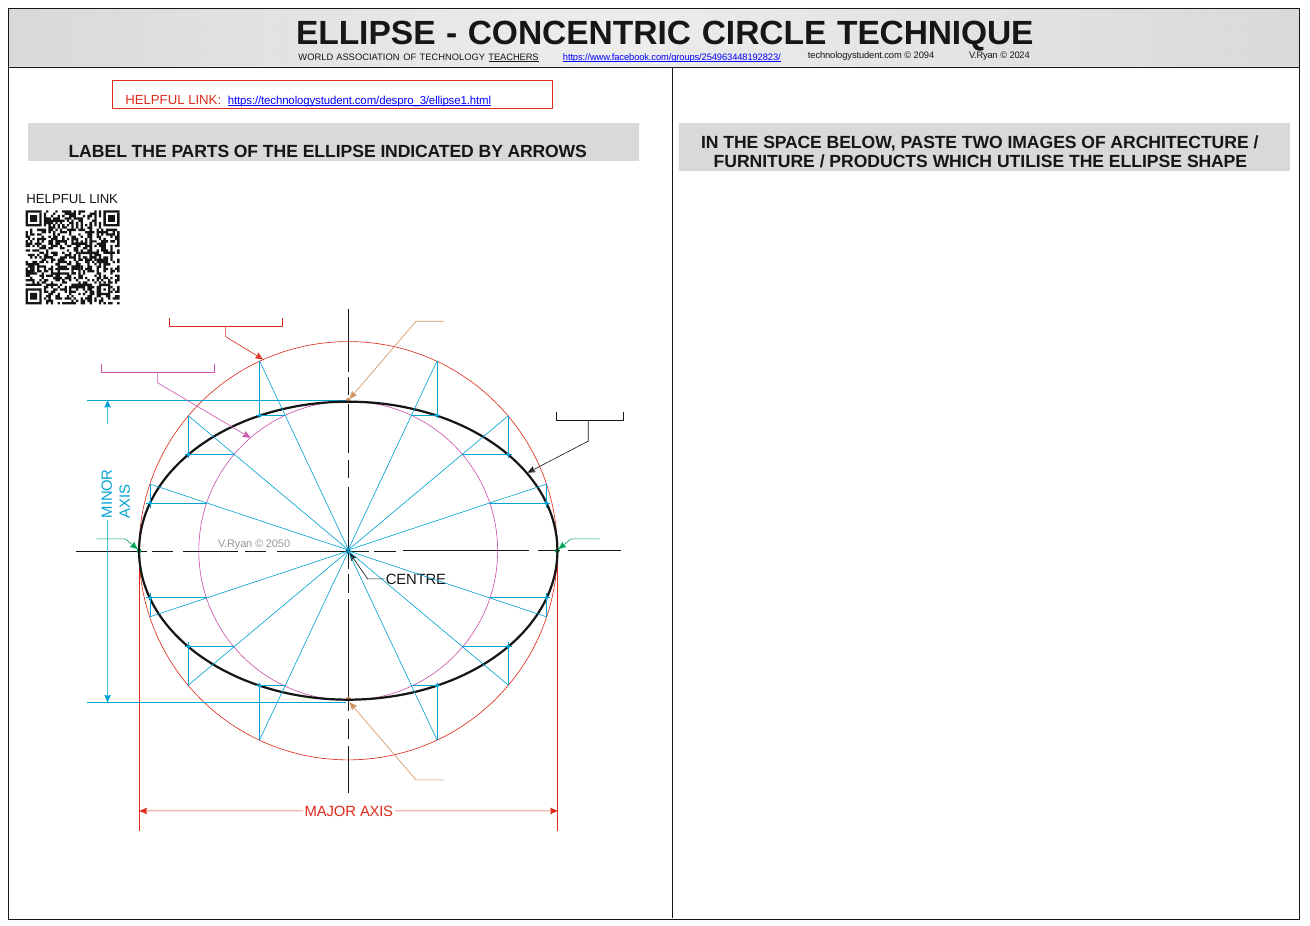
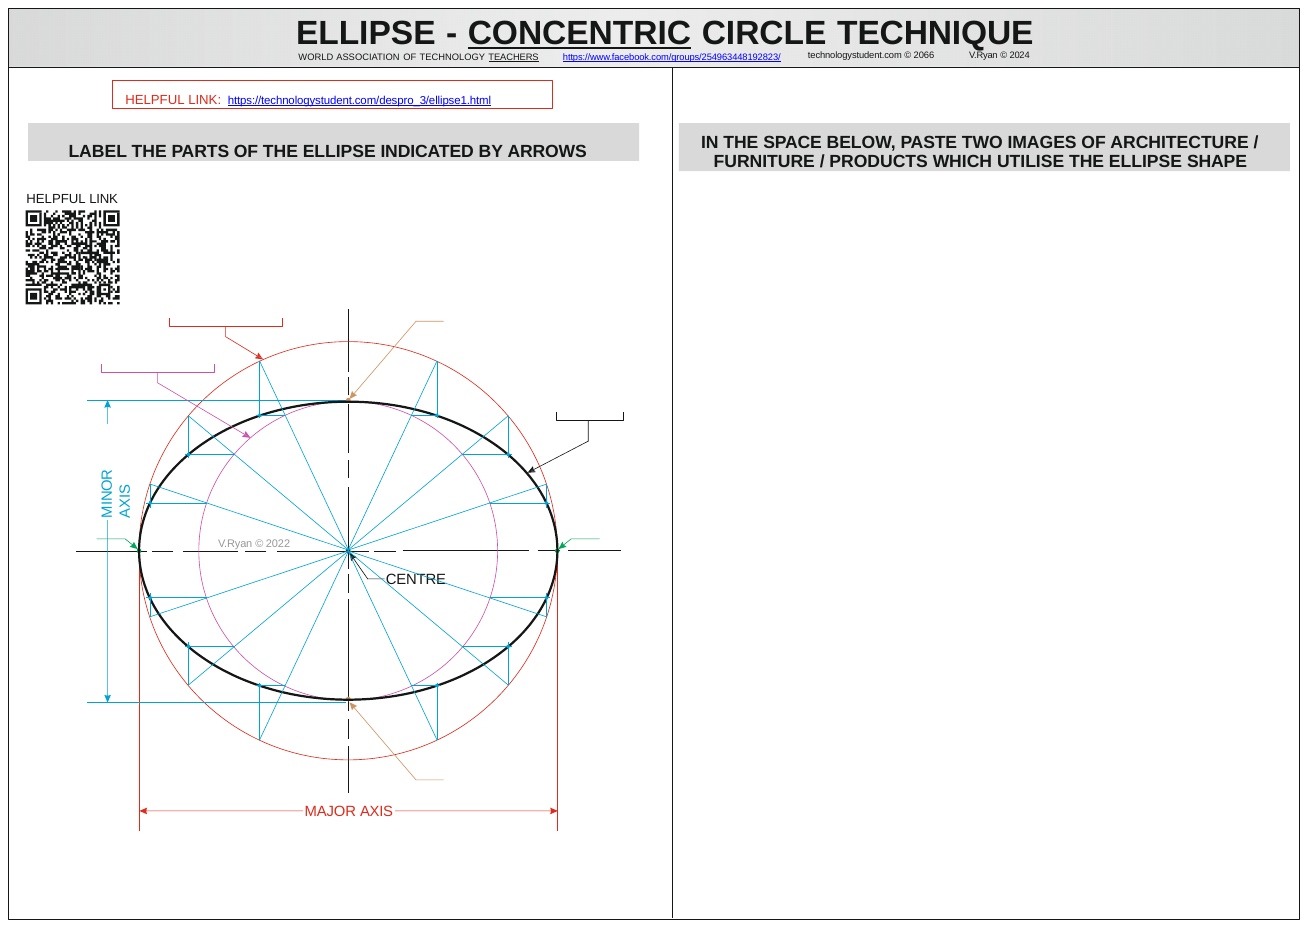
CONCENTRIC underline: none -> present
2094: 2094 -> 2066
2050: 2050 -> 2022
